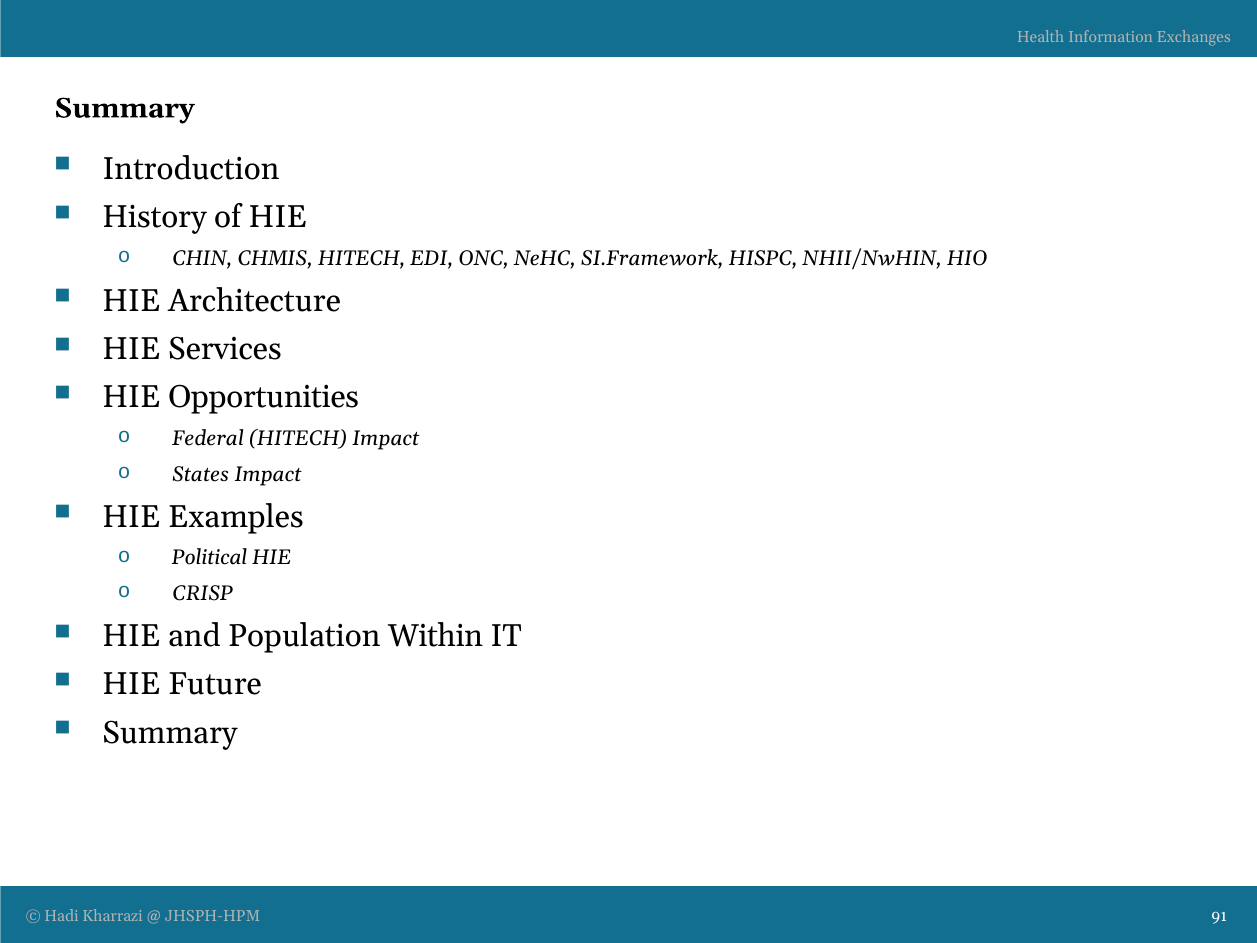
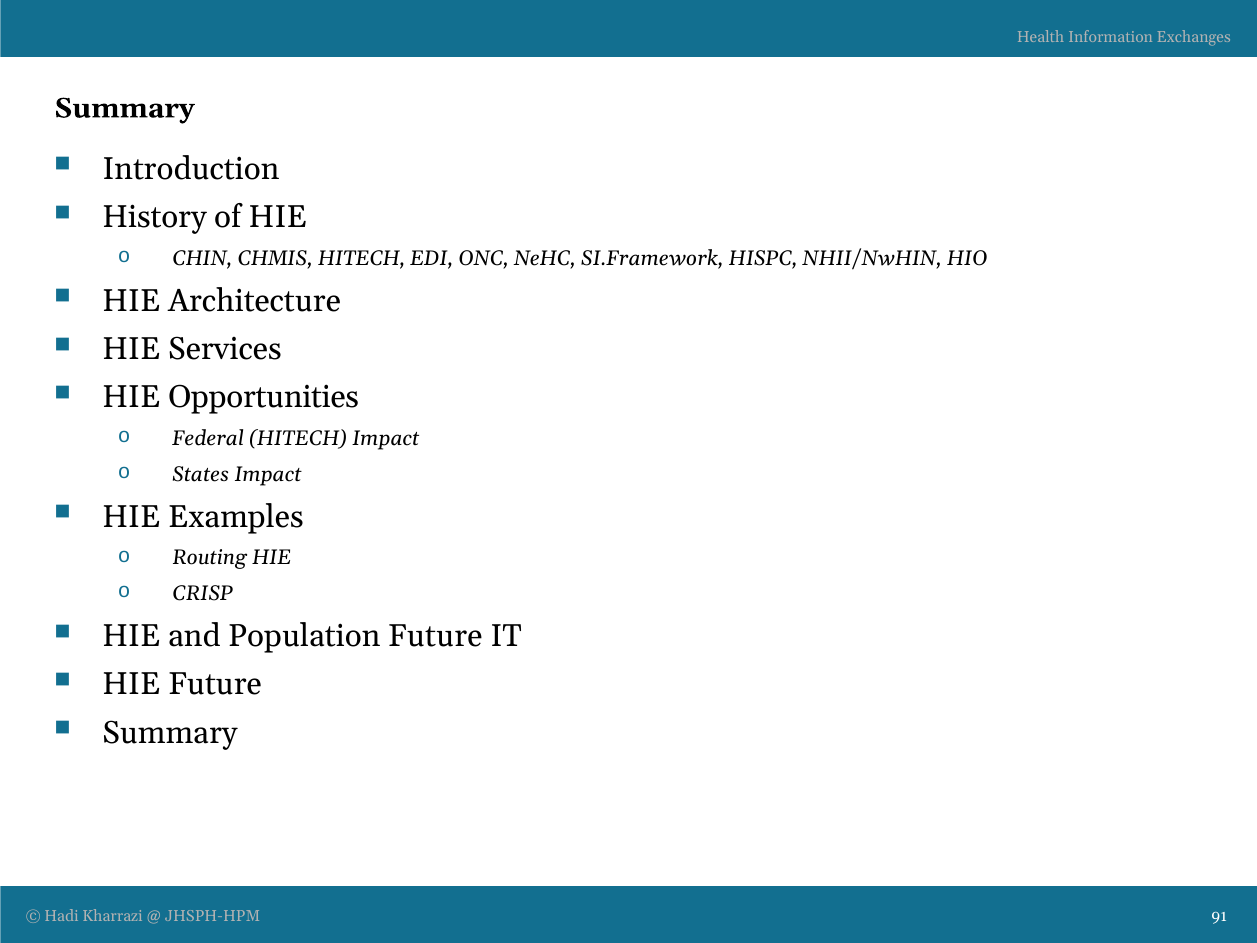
Political: Political -> Routing
Population Within: Within -> Future
